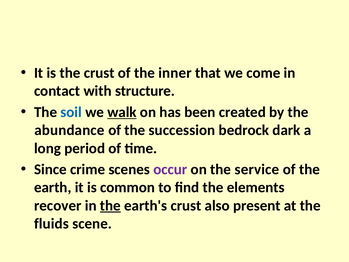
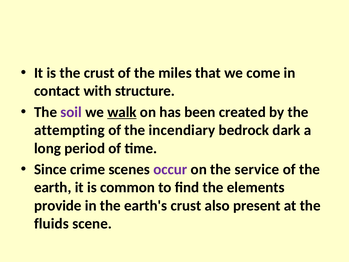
inner: inner -> miles
soil colour: blue -> purple
abundance: abundance -> attempting
succession: succession -> incendiary
recover: recover -> provide
the at (110, 205) underline: present -> none
